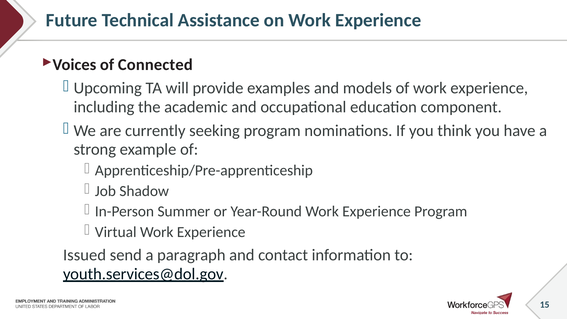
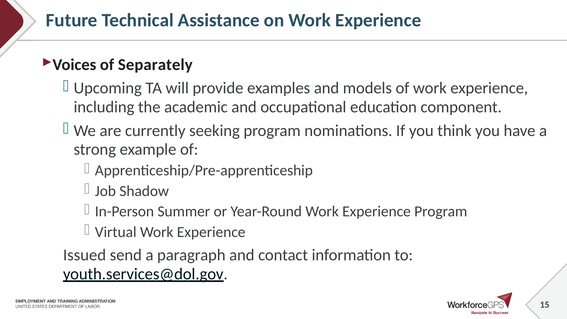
Connected: Connected -> Separately
